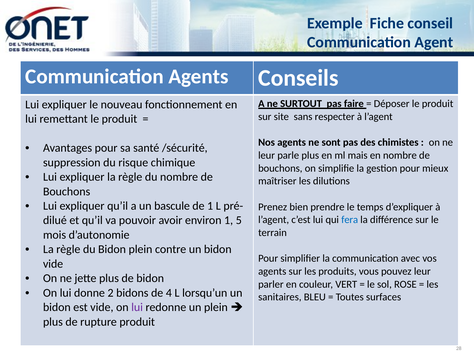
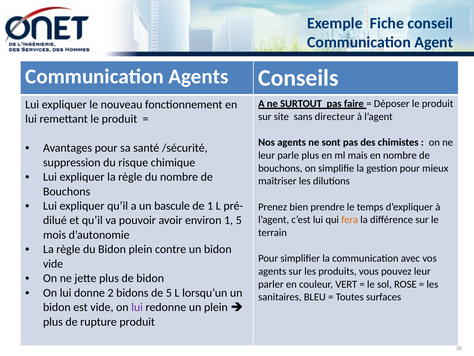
respecter: respecter -> directeur
fera colour: blue -> orange
de 4: 4 -> 5
